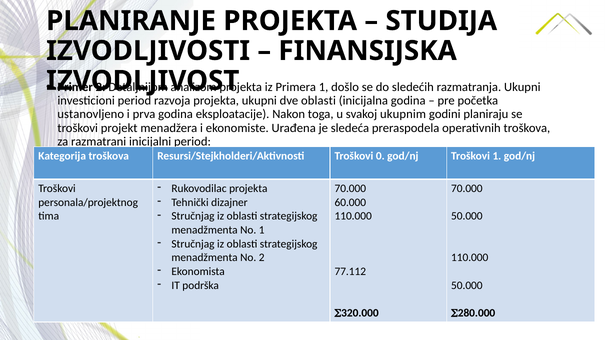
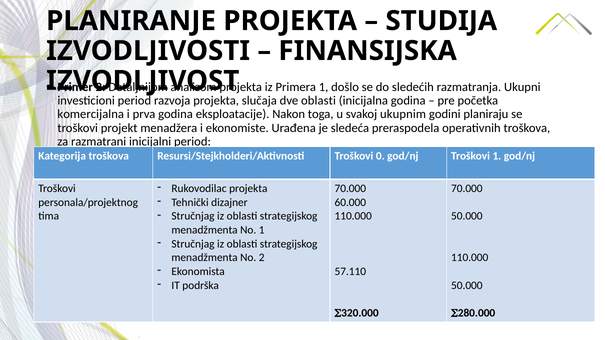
ukupni at (259, 101): ukupni -> slučaja
ustanovljeno: ustanovljeno -> komercijalna
77.112: 77.112 -> 57.110
